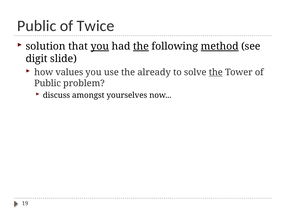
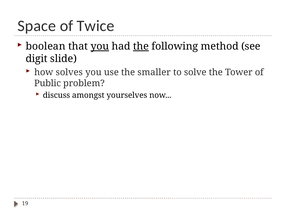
Public at (37, 26): Public -> Space
solution: solution -> boolean
method underline: present -> none
values: values -> solves
already: already -> smaller
the at (216, 72) underline: present -> none
